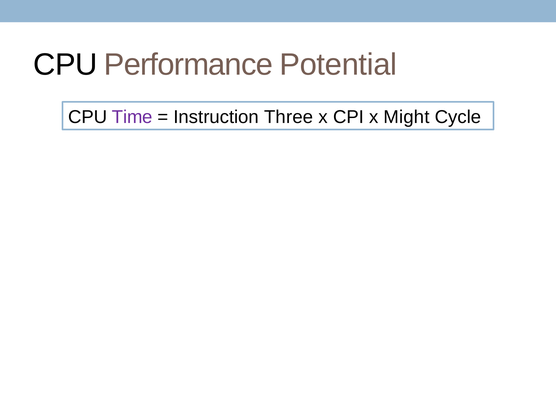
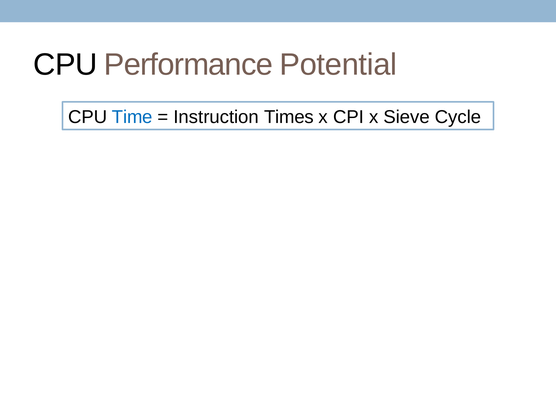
Time colour: purple -> blue
Three: Three -> Times
Might: Might -> Sieve
